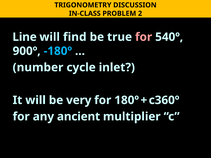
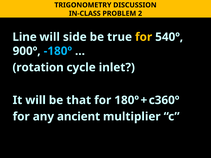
find: find -> side
for at (144, 37) colour: pink -> yellow
number: number -> rotation
very: very -> that
